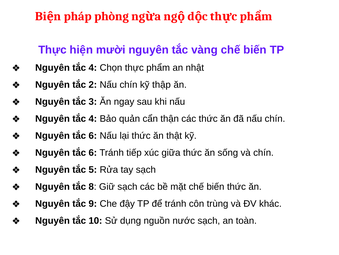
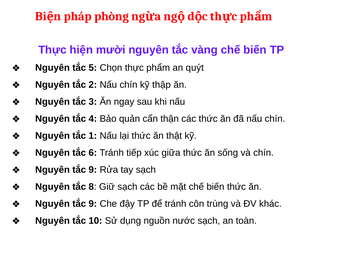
4 at (93, 68): 4 -> 5
nhật: nhật -> quýt
6 at (93, 135): 6 -> 1
5 at (93, 169): 5 -> 9
